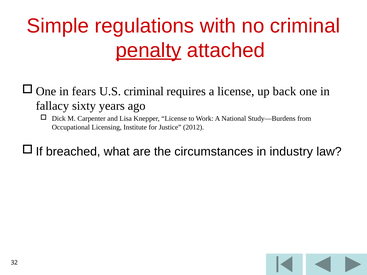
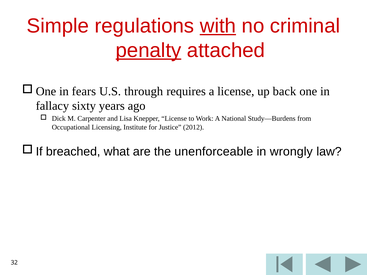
with underline: none -> present
U.S criminal: criminal -> through
circumstances: circumstances -> unenforceable
industry: industry -> wrongly
